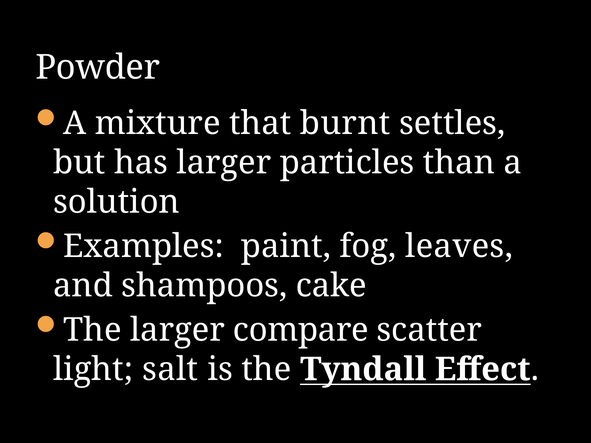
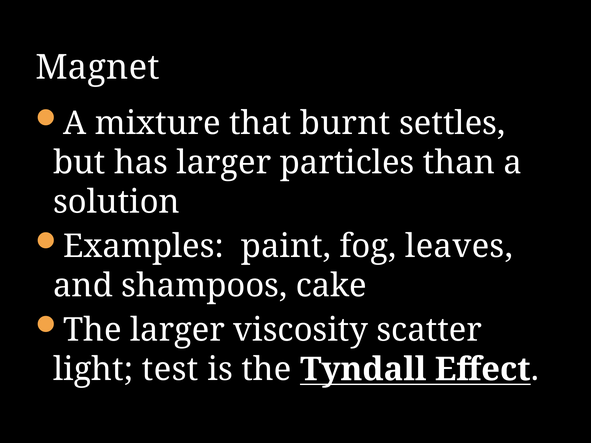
Powder: Powder -> Magnet
compare: compare -> viscosity
salt: salt -> test
